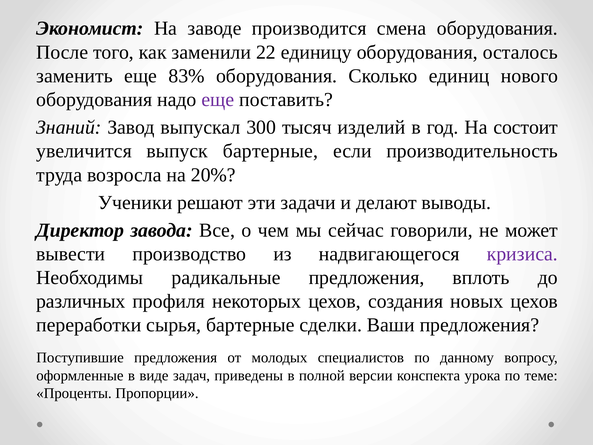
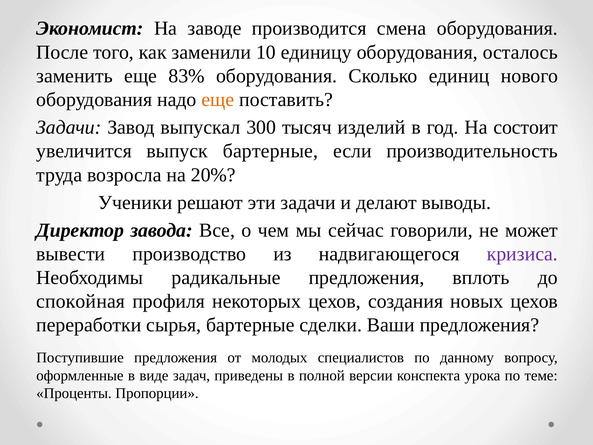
22: 22 -> 10
еще at (218, 100) colour: purple -> orange
Знаний at (69, 127): Знаний -> Задачи
различных: различных -> спокойная
